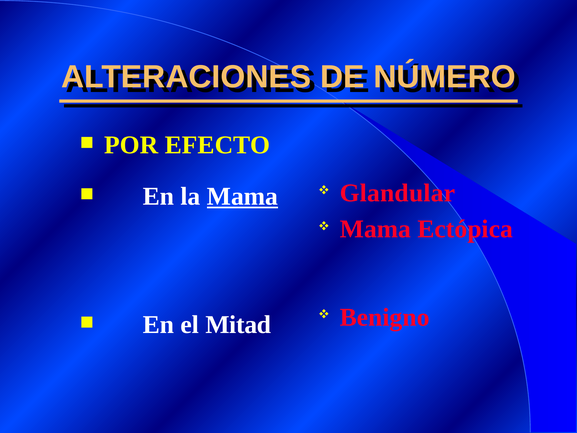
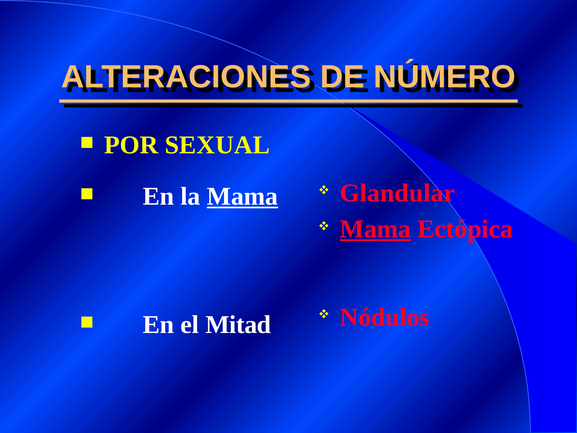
EFECTO: EFECTO -> SEXUAL
Mama at (375, 229) underline: none -> present
Benigno: Benigno -> Nódulos
